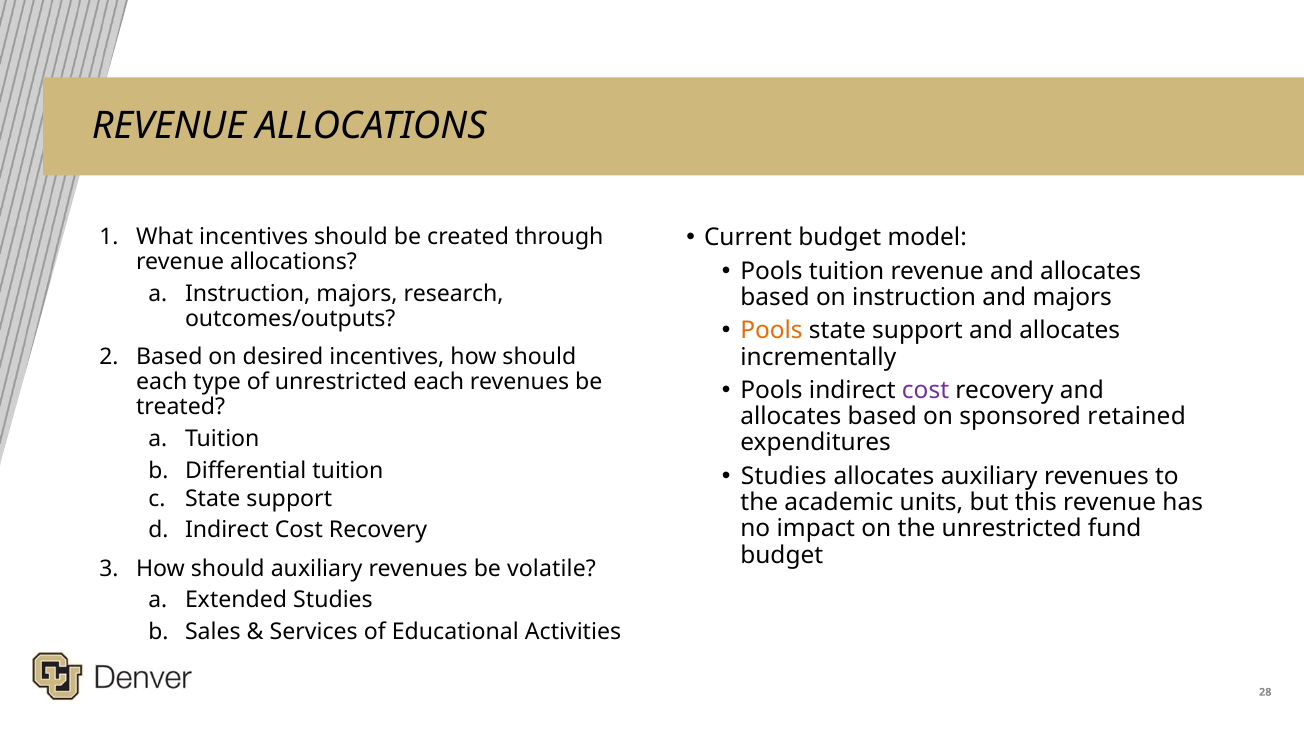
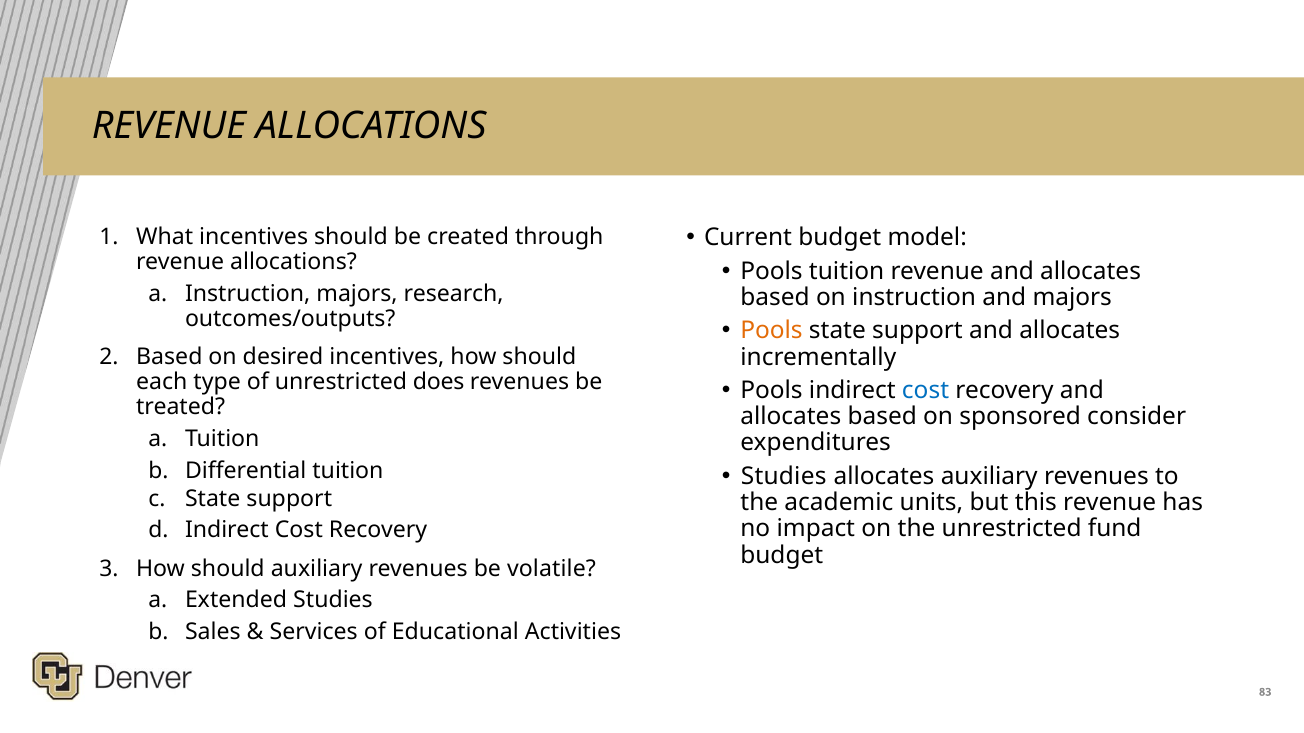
unrestricted each: each -> does
cost at (926, 390) colour: purple -> blue
retained: retained -> consider
28: 28 -> 83
